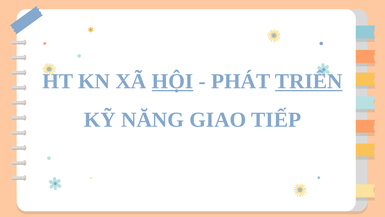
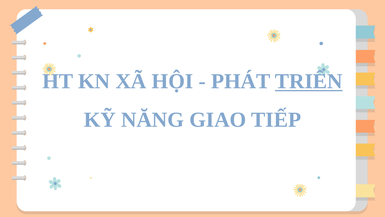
HỘI underline: present -> none
